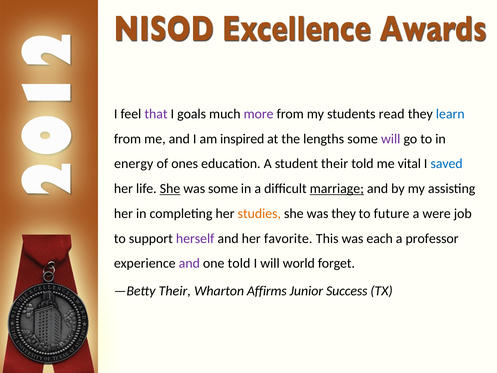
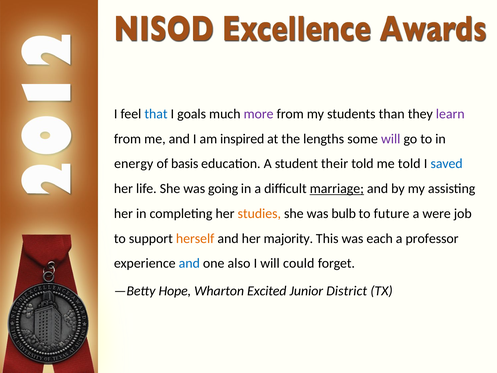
that colour: purple -> blue
read: read -> than
learn colour: blue -> purple
ones: ones -> basis
me vital: vital -> told
She at (170, 189) underline: present -> none
was some: some -> going
was they: they -> bulb
herself colour: purple -> orange
favorite: favorite -> majority
and at (189, 263) colour: purple -> blue
one told: told -> also
world: world -> could
—Betty Their: Their -> Hope
Affirms: Affirms -> Excited
Success: Success -> District
